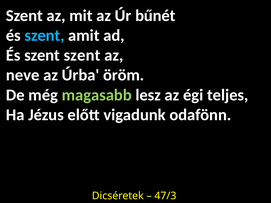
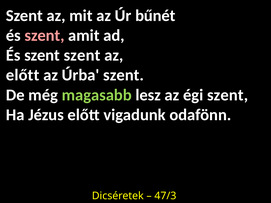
szent at (45, 35) colour: light blue -> pink
neve at (23, 75): neve -> előtt
Úrba öröm: öröm -> szent
égi teljes: teljes -> szent
